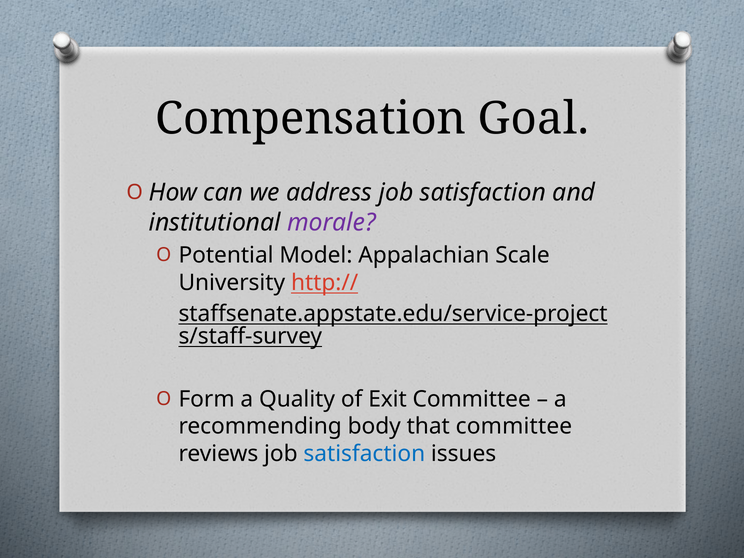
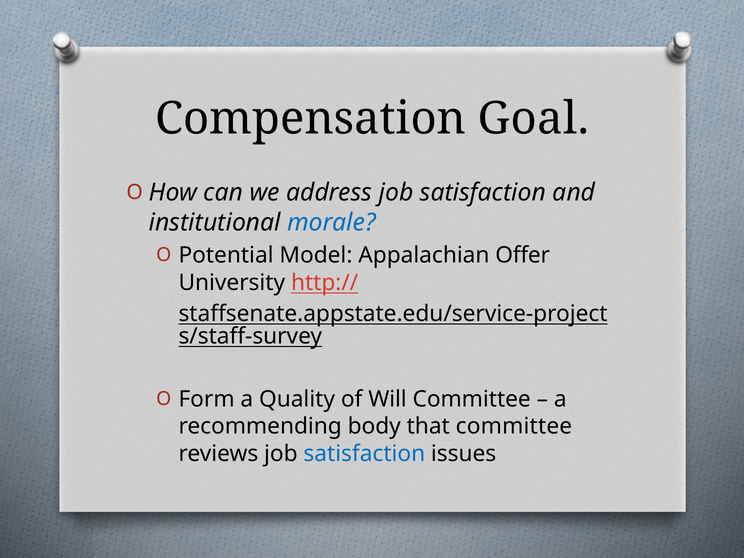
morale colour: purple -> blue
Scale: Scale -> Offer
Exit: Exit -> Will
